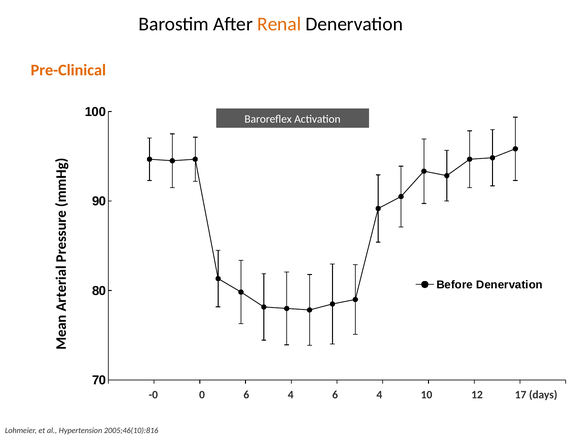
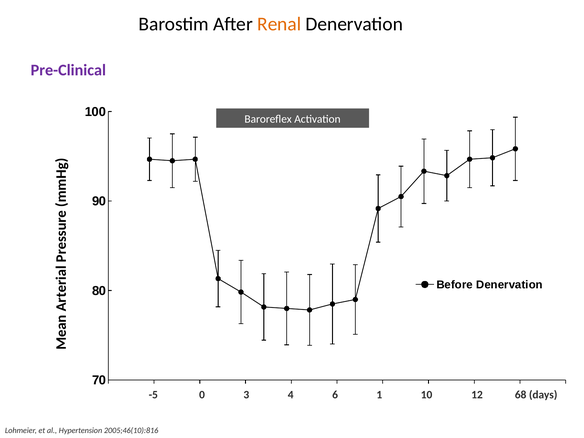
Pre-Clinical colour: orange -> purple
-0: -0 -> -5
0 6: 6 -> 3
4 4: 4 -> 1
17: 17 -> 68
